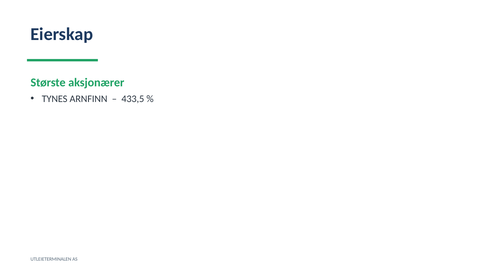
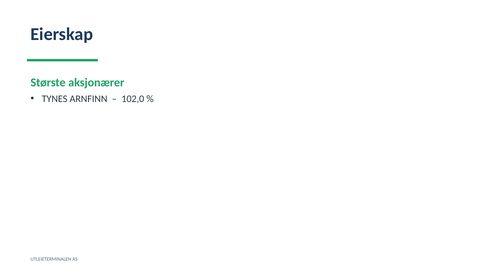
433,5: 433,5 -> 102,0
